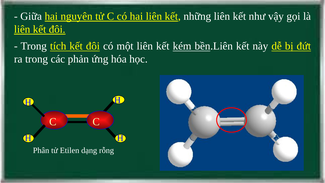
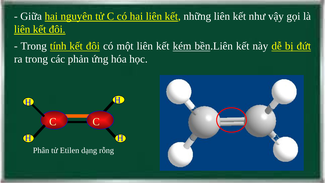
tích: tích -> tính
